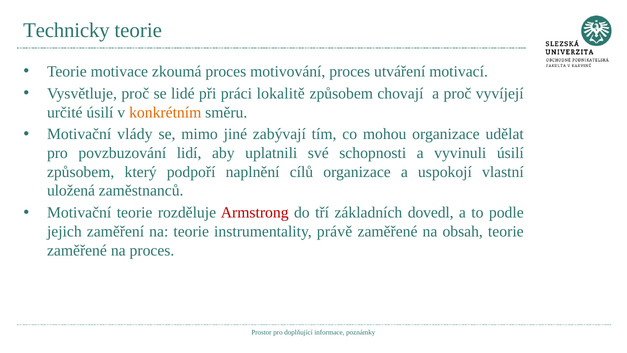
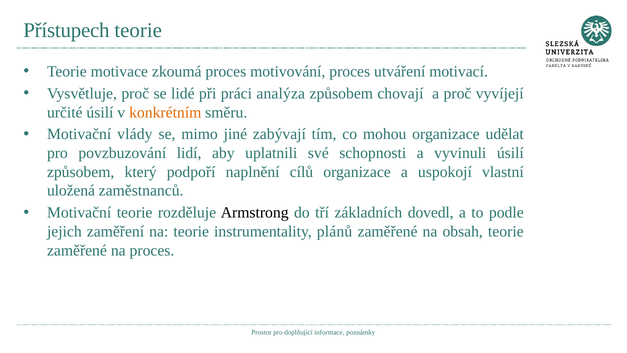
Technicky: Technicky -> Přístupech
lokalitě: lokalitě -> analýza
Armstrong colour: red -> black
právě: právě -> plánů
